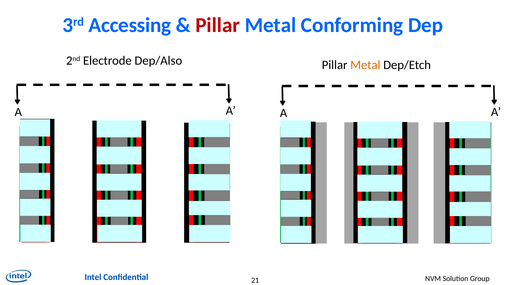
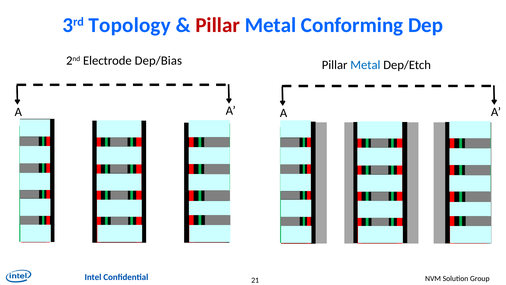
Accessing: Accessing -> Topology
Dep/Also: Dep/Also -> Dep/Bias
Metal at (365, 65) colour: orange -> blue
